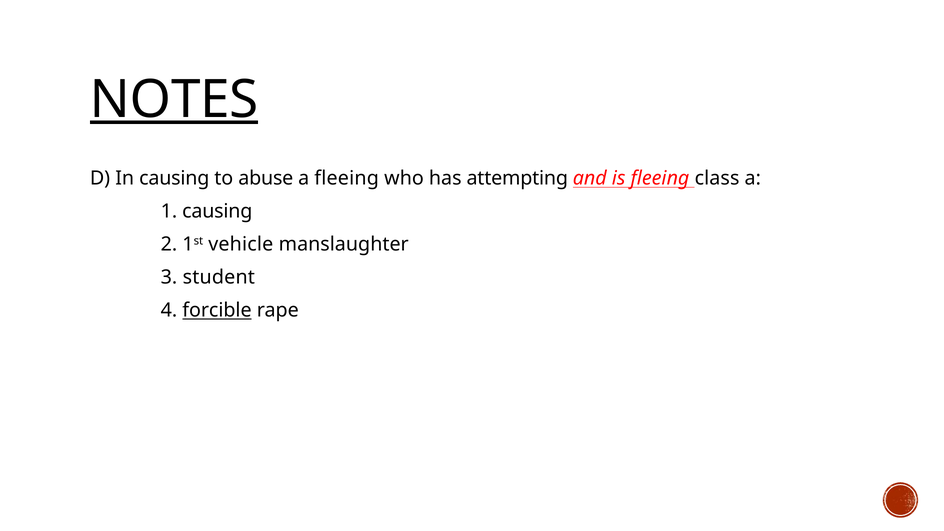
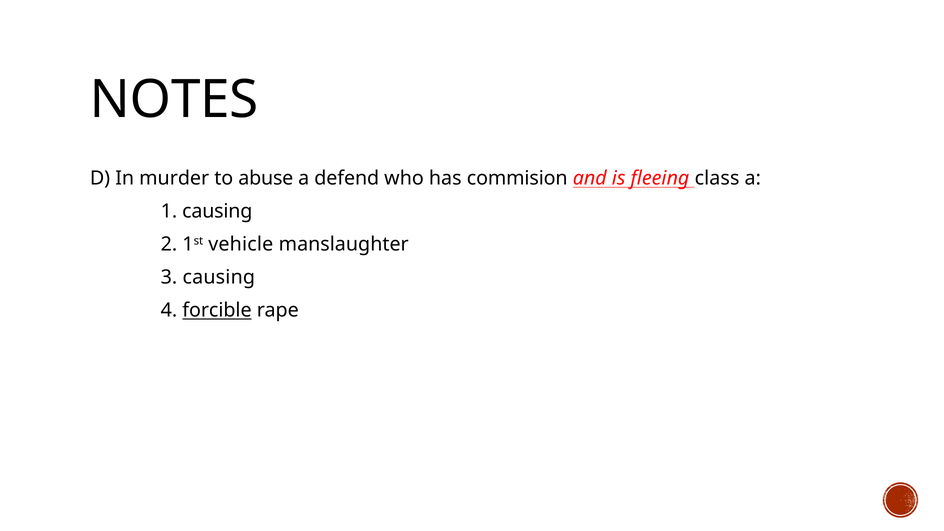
NOTES underline: present -> none
In causing: causing -> murder
a fleeing: fleeing -> defend
attempting: attempting -> commision
3 student: student -> causing
